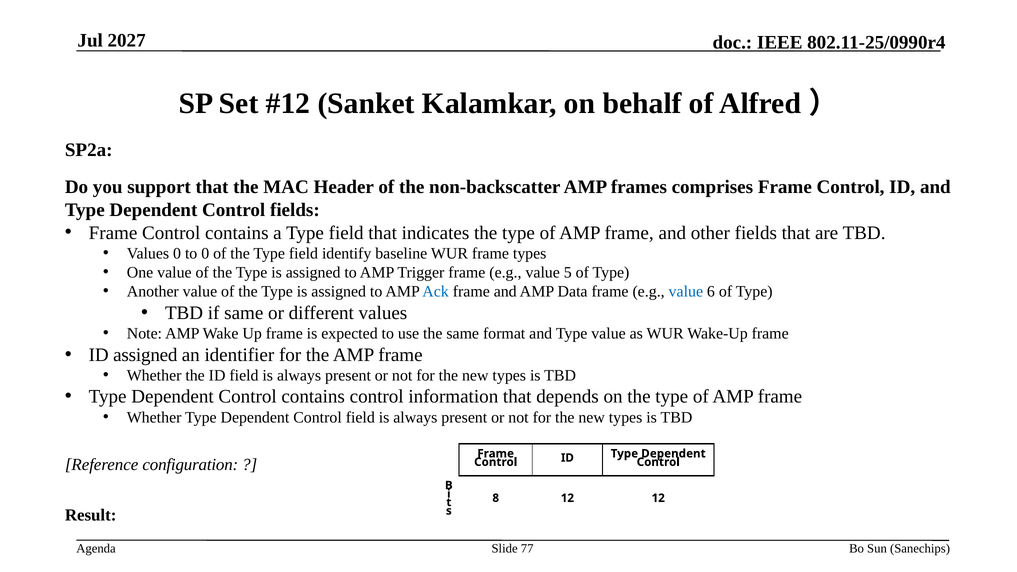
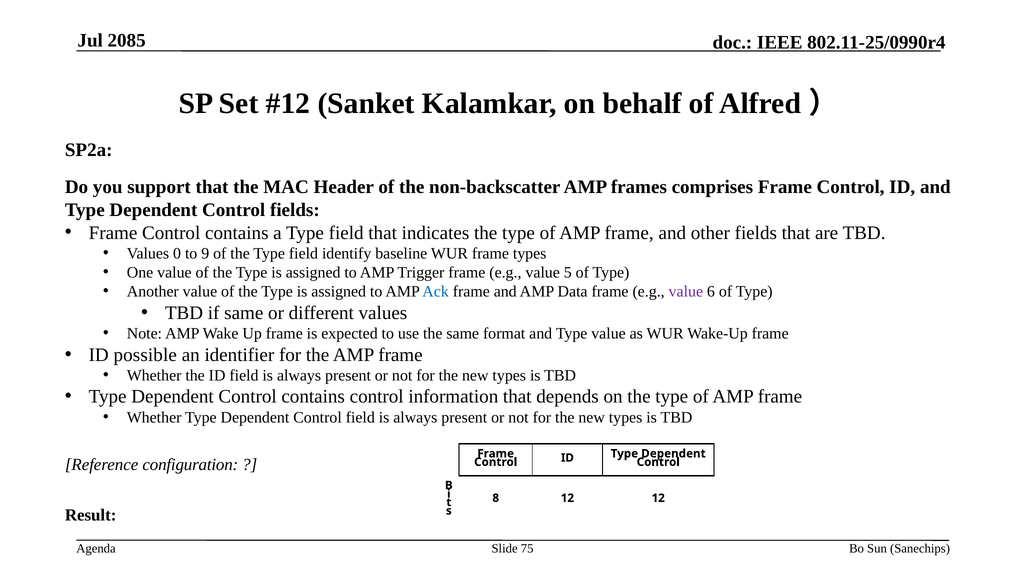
2027: 2027 -> 2085
to 0: 0 -> 9
value at (686, 292) colour: blue -> purple
ID assigned: assigned -> possible
77: 77 -> 75
